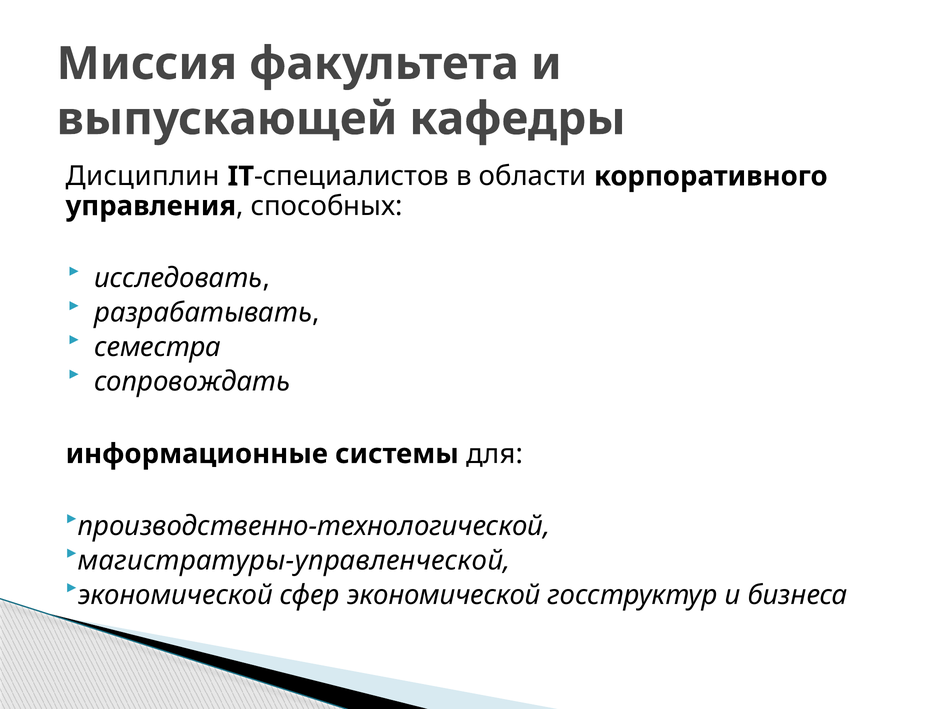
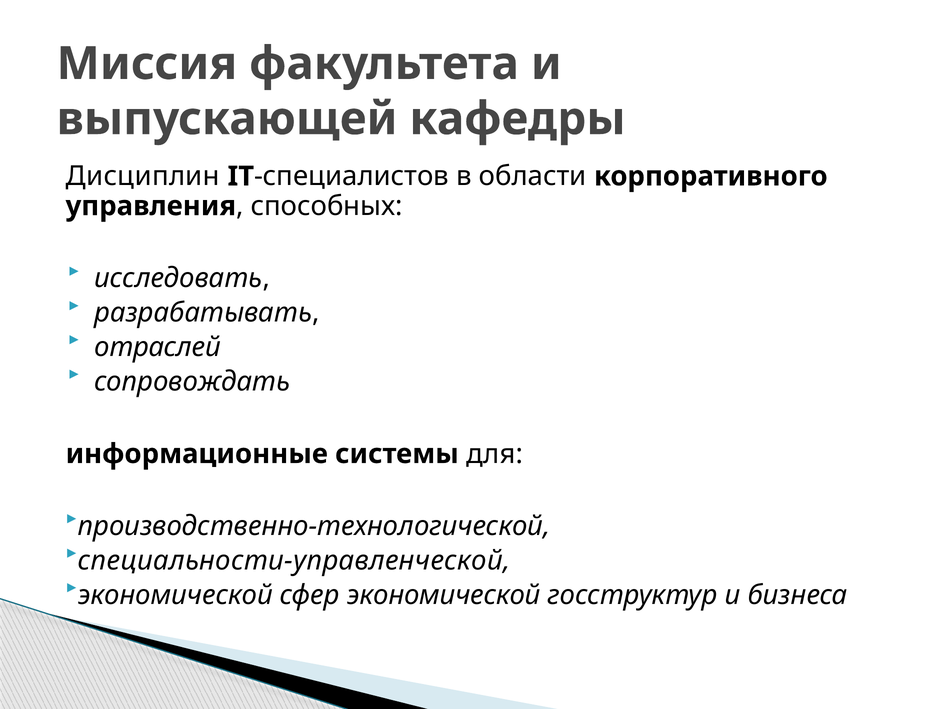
семестра: семестра -> отраслей
магистратуры-управленческой: магистратуры-управленческой -> специальности-управленческой
